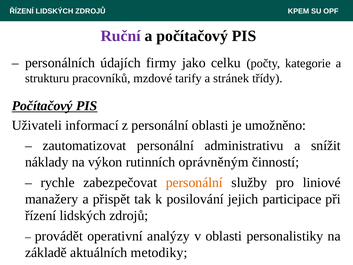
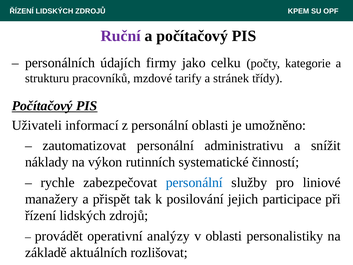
oprávněným: oprávněným -> systematické
personální at (194, 182) colour: orange -> blue
metodiky: metodiky -> rozlišovat
